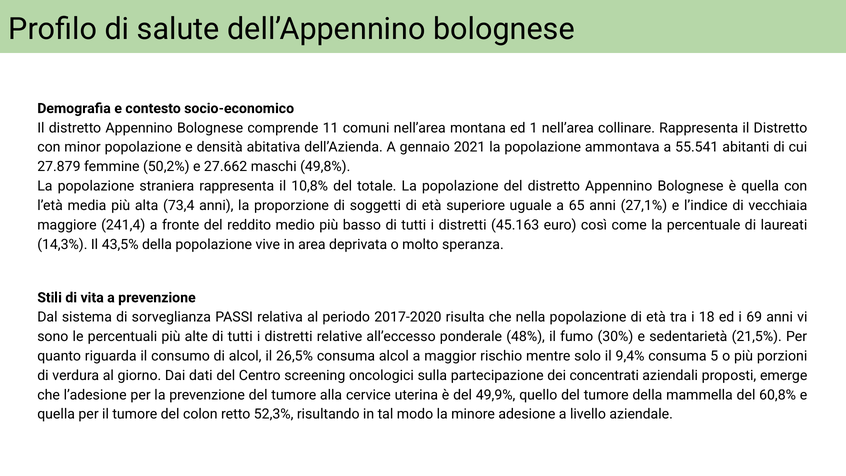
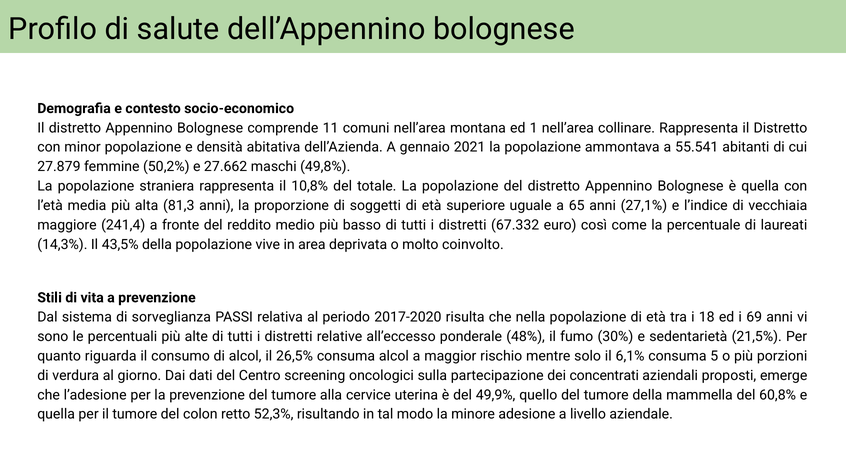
73,4: 73,4 -> 81,3
45.163: 45.163 -> 67.332
speranza: speranza -> coinvolto
9,4%: 9,4% -> 6,1%
